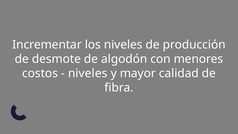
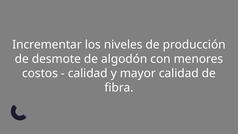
niveles at (88, 73): niveles -> calidad
